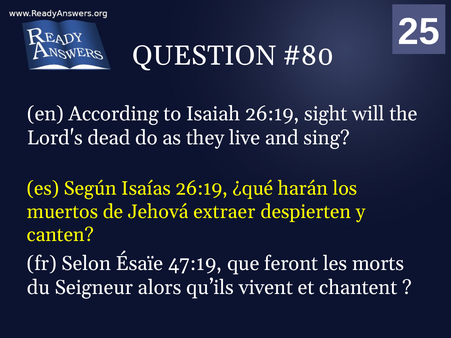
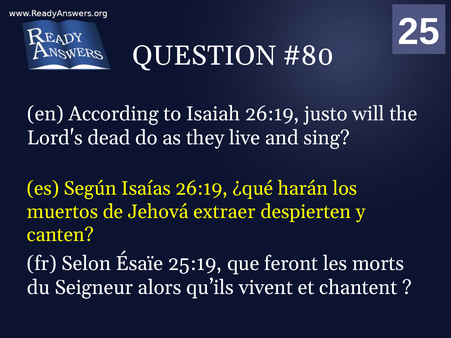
sight: sight -> justo
47:19: 47:19 -> 25:19
